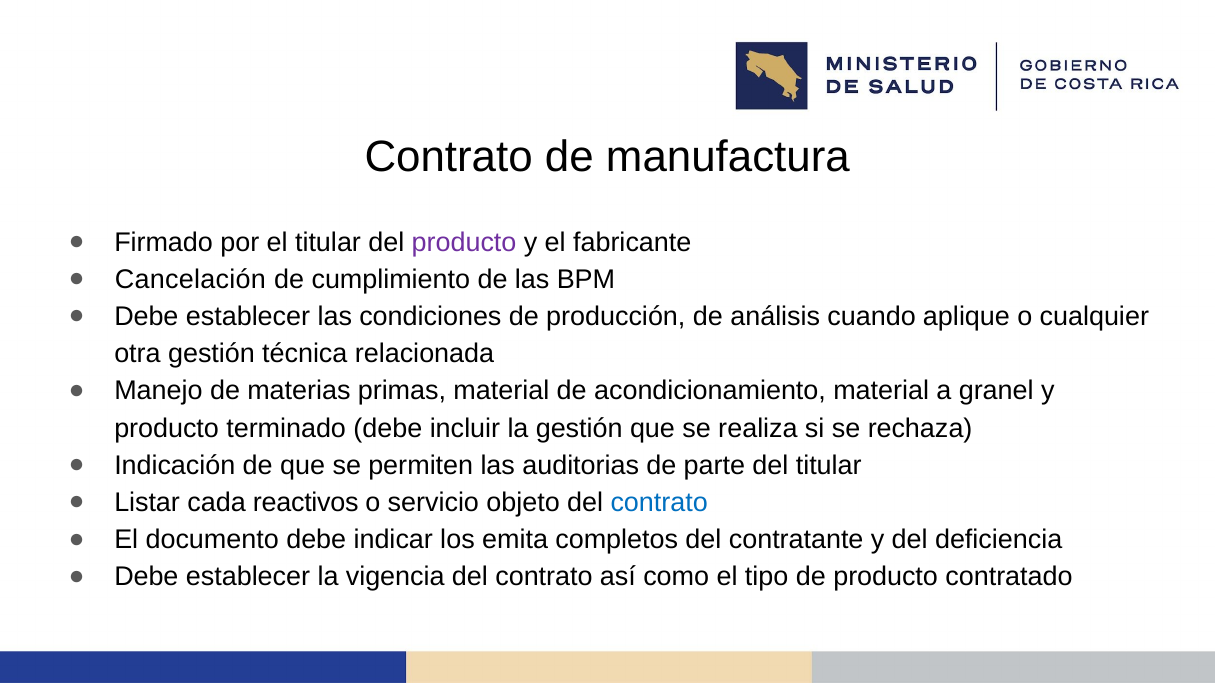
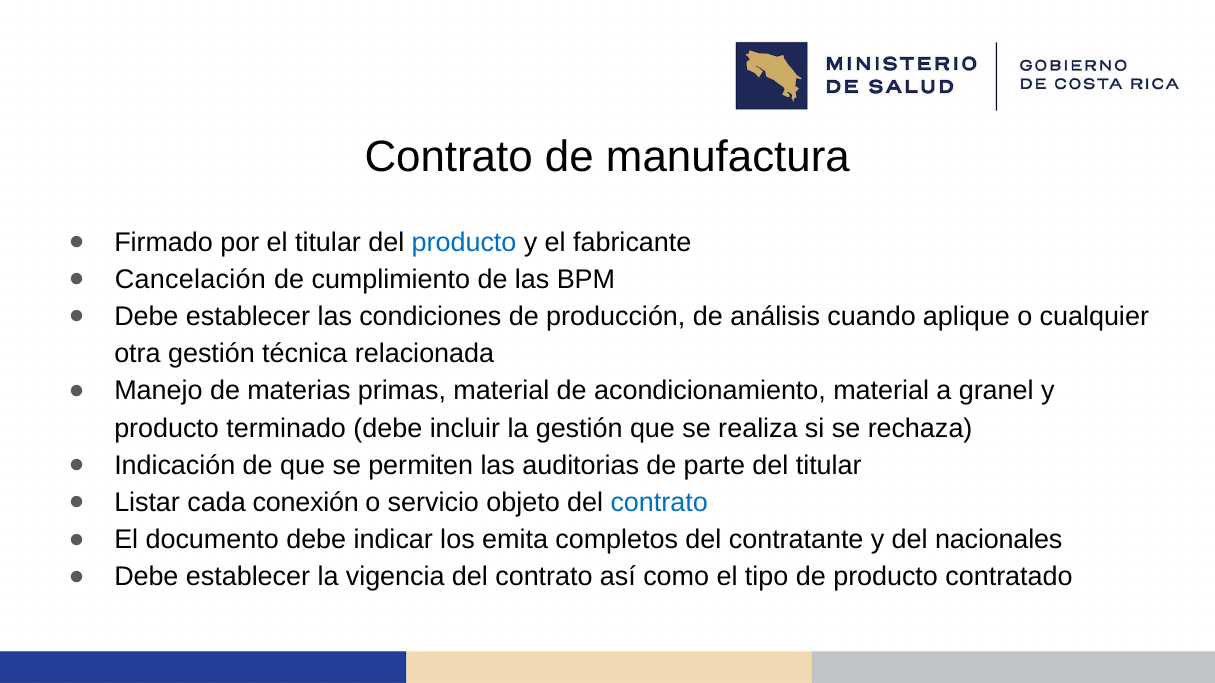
producto at (464, 242) colour: purple -> blue
reactivos: reactivos -> conexión
deficiencia: deficiencia -> nacionales
